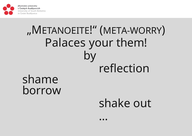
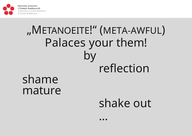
META-WORRY: META-WORRY -> META-AWFUL
borrow: borrow -> mature
